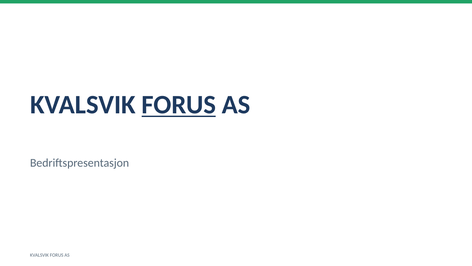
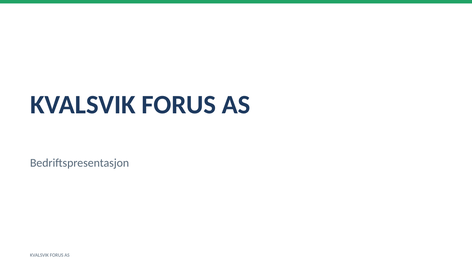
FORUS at (179, 105) underline: present -> none
